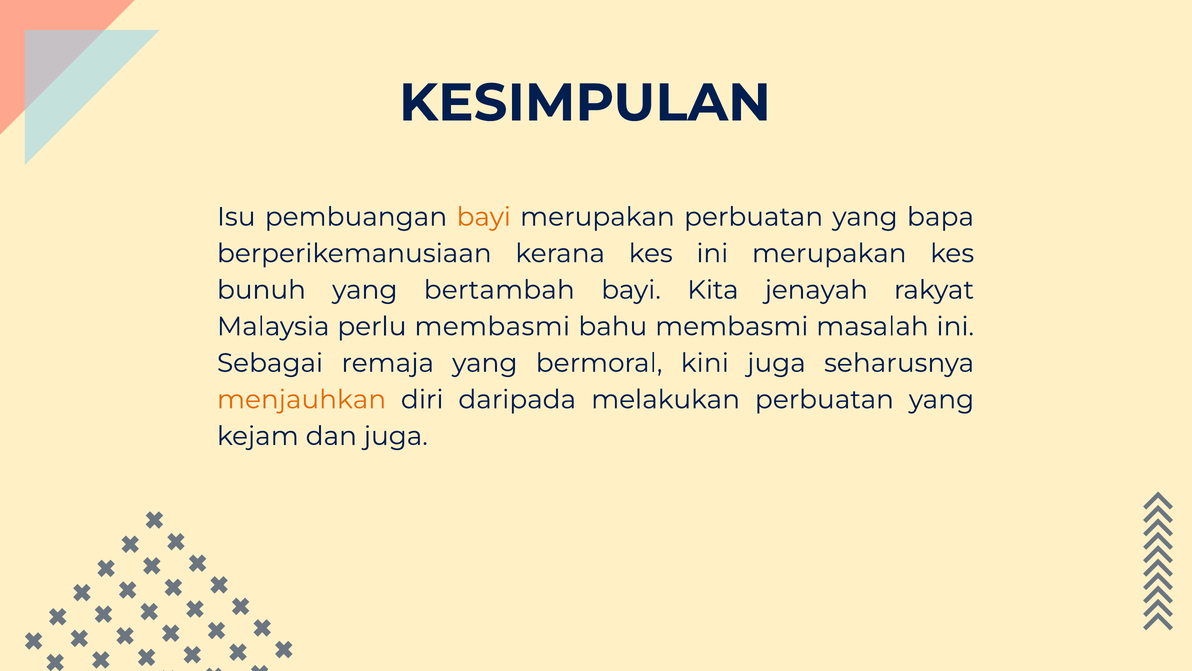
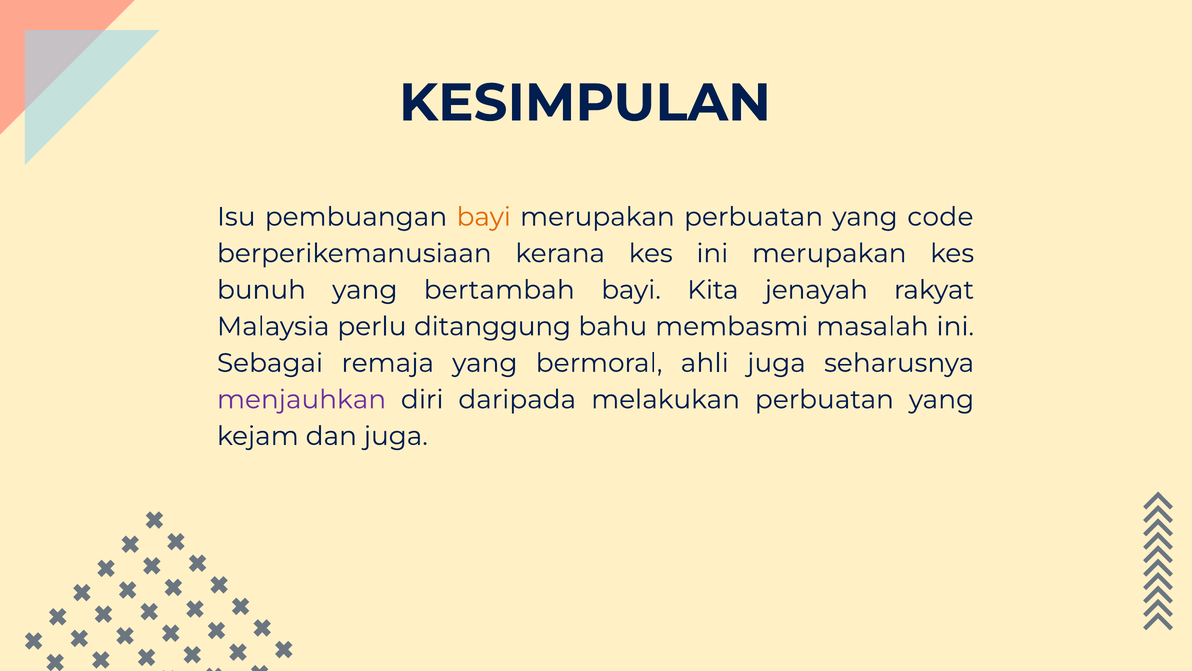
bapa: bapa -> code
perlu membasmi: membasmi -> ditanggung
kini: kini -> ahli
menjauhkan colour: orange -> purple
